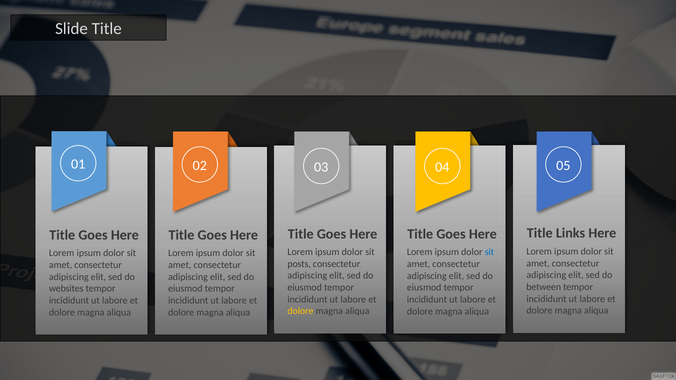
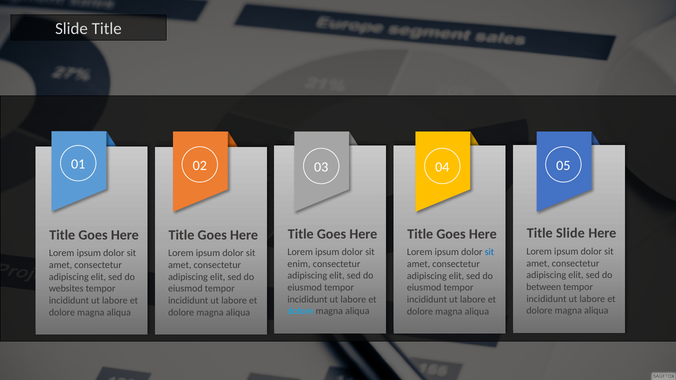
Title Links: Links -> Slide
posts: posts -> enim
dolore at (300, 311) colour: yellow -> light blue
